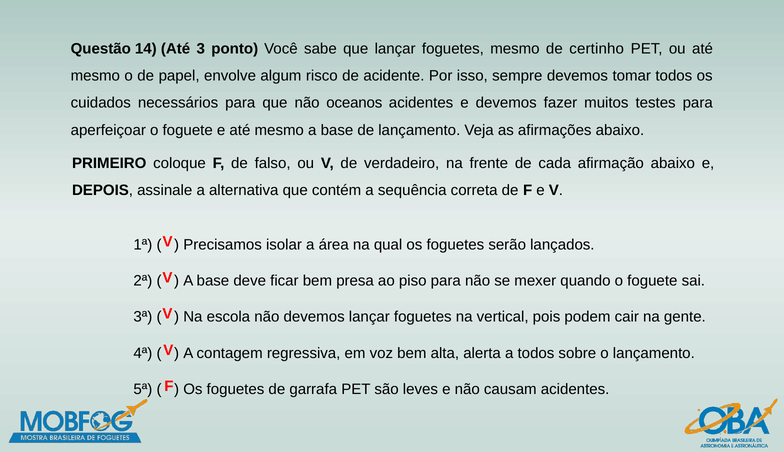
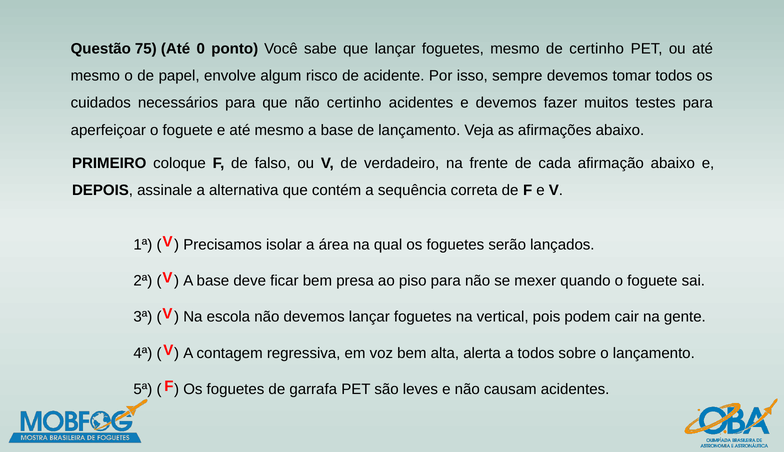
14: 14 -> 75
3: 3 -> 0
não oceanos: oceanos -> certinho
